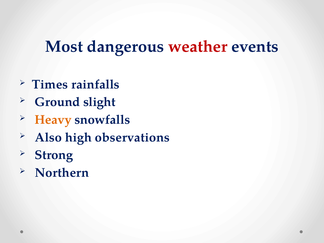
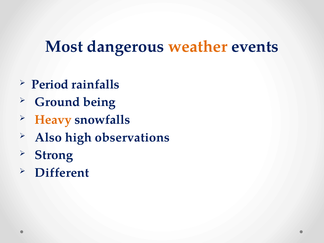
weather colour: red -> orange
Times: Times -> Period
slight: slight -> being
Northern: Northern -> Different
